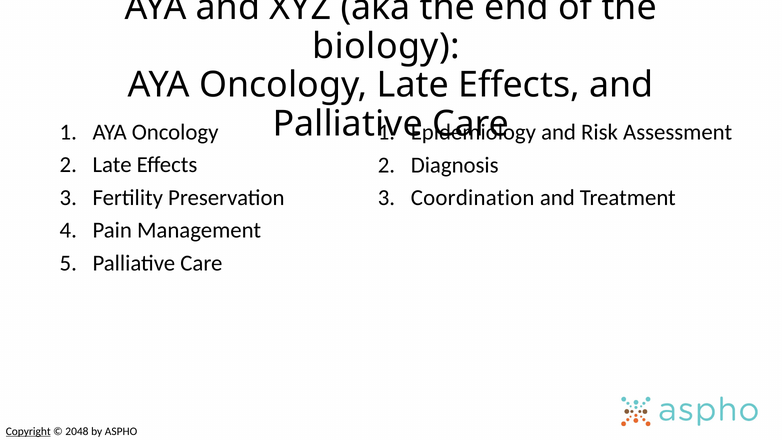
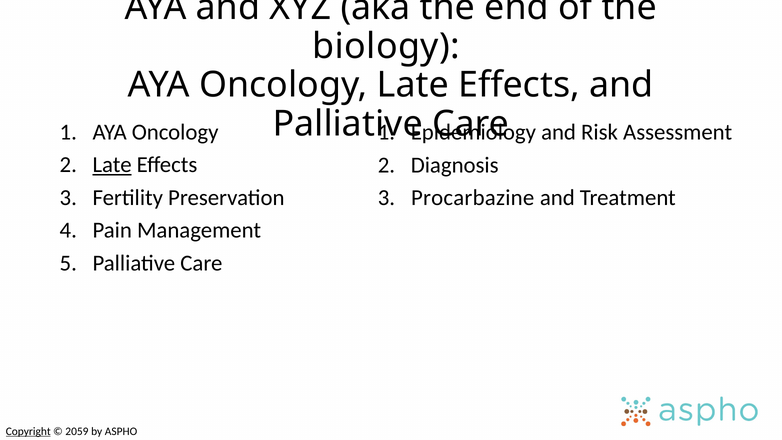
Late at (112, 165) underline: none -> present
Coordination: Coordination -> Procarbazine
2048: 2048 -> 2059
